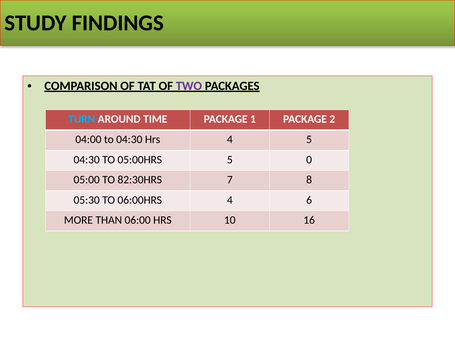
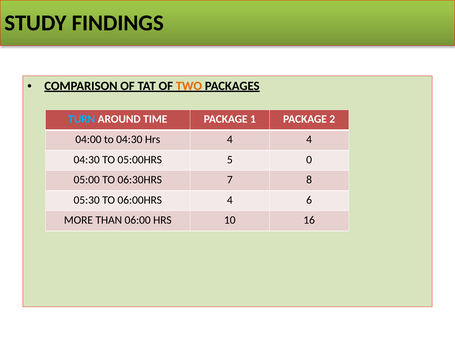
TWO colour: purple -> orange
4 5: 5 -> 4
82:30HRS: 82:30HRS -> 06:30HRS
